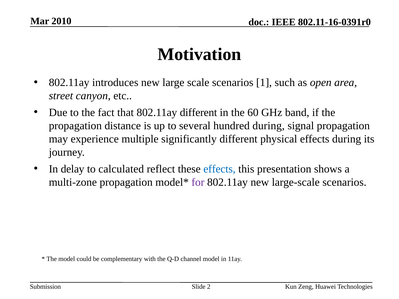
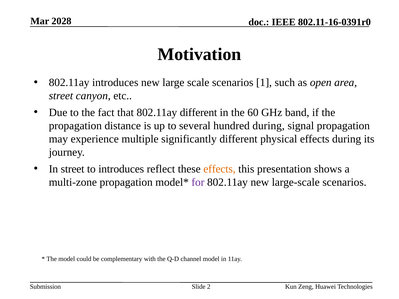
2010: 2010 -> 2028
In delay: delay -> street
to calculated: calculated -> introduces
effects at (219, 169) colour: blue -> orange
